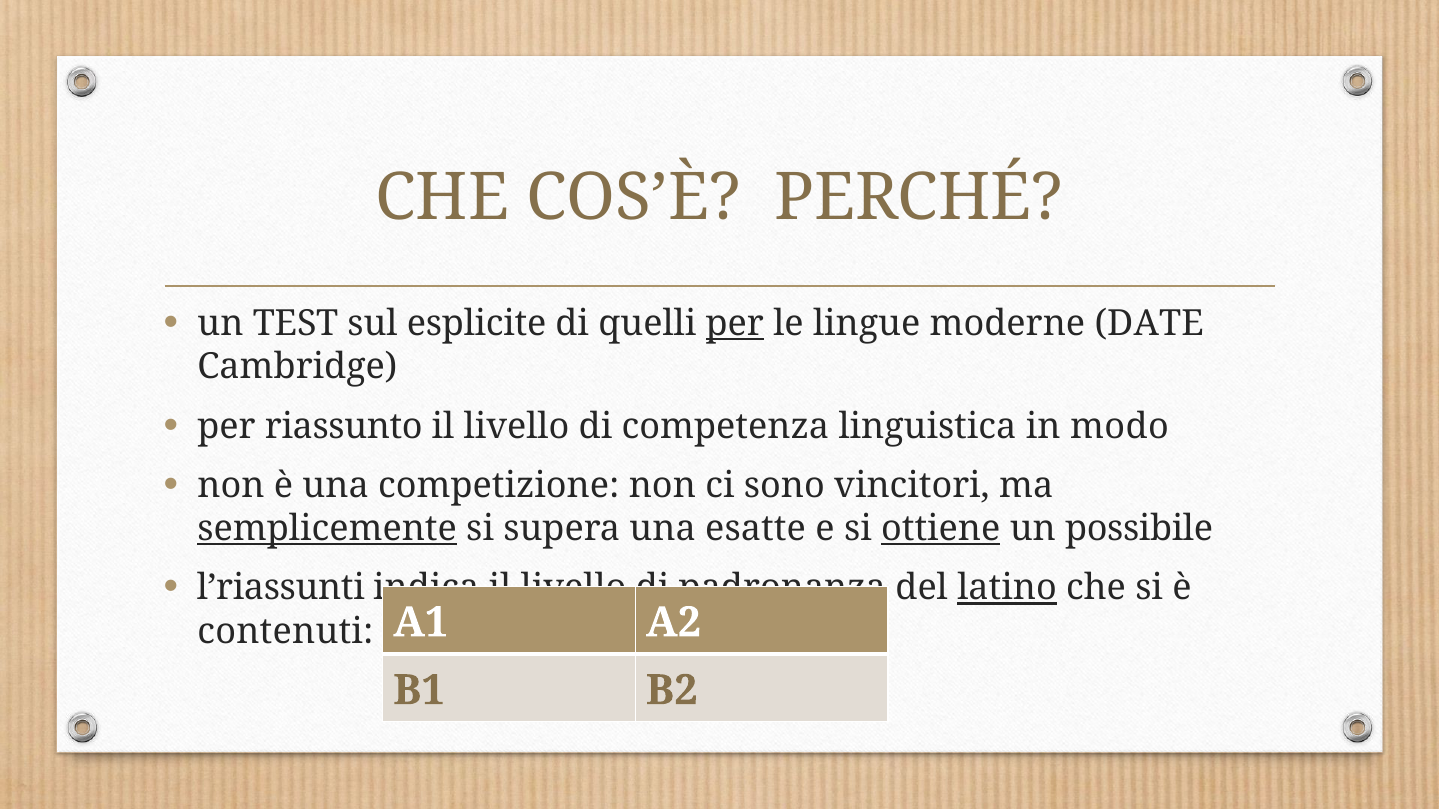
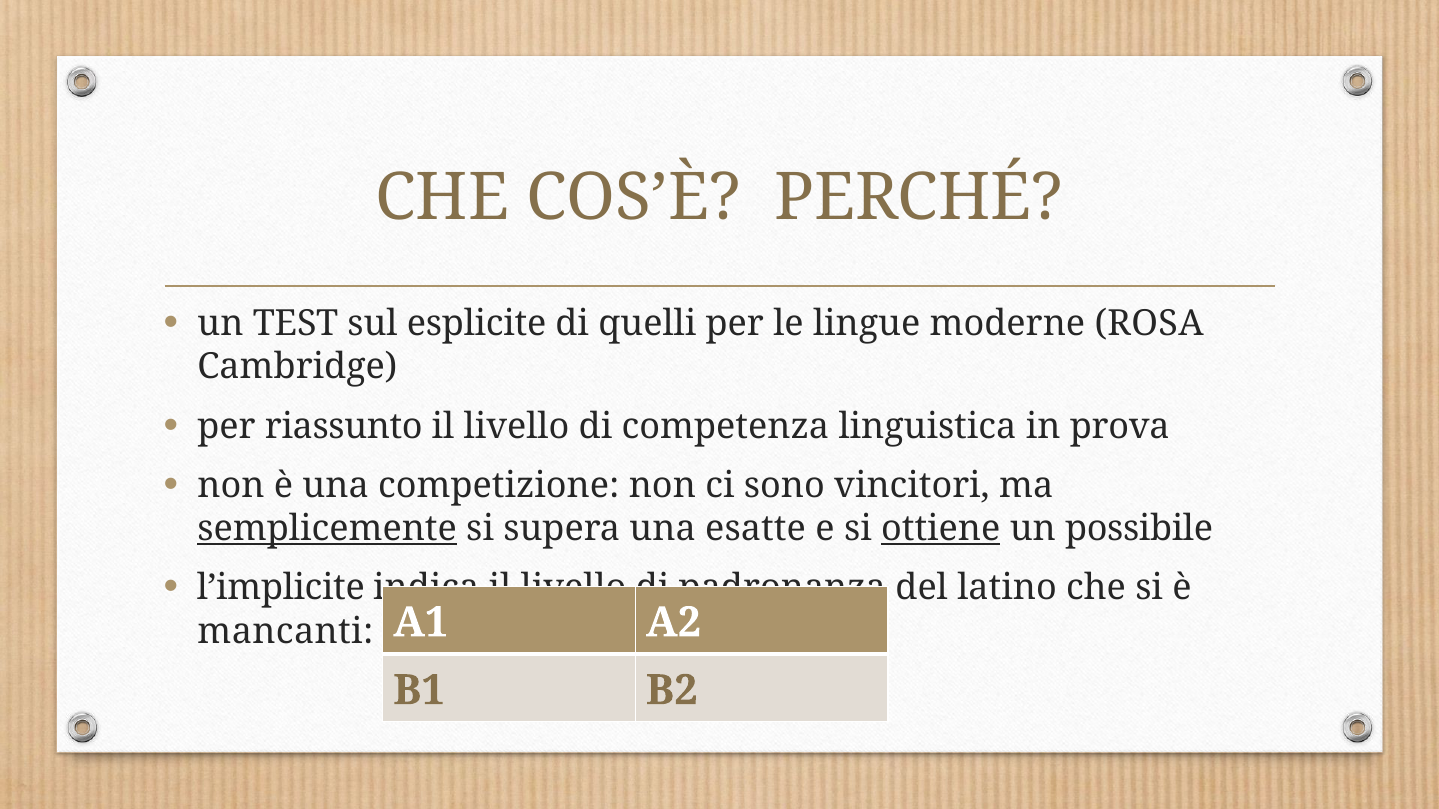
per at (735, 324) underline: present -> none
DATE: DATE -> ROSA
modo: modo -> prova
l’riassunti: l’riassunti -> l’implicite
latino underline: present -> none
contenuti: contenuti -> mancanti
